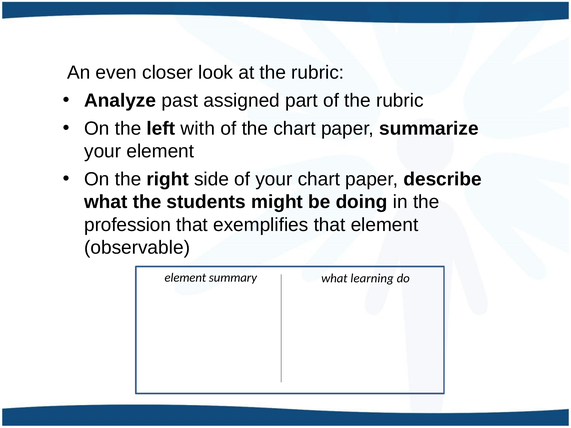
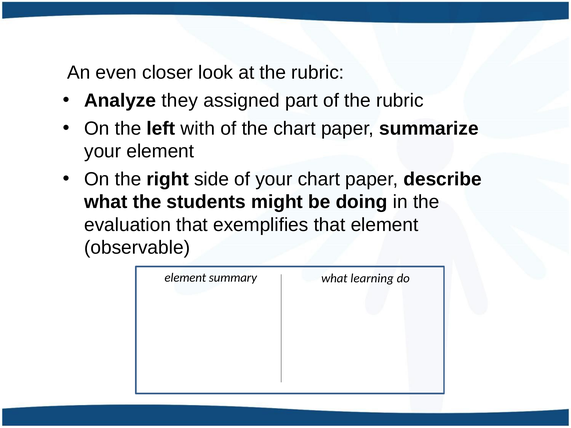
past: past -> they
profession: profession -> evaluation
